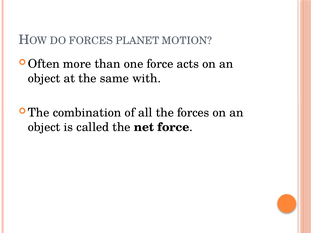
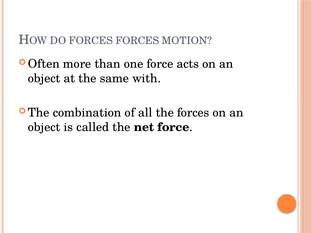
FORCES PLANET: PLANET -> FORCES
